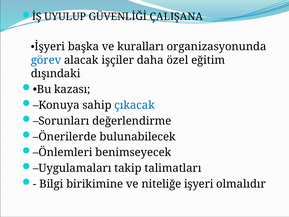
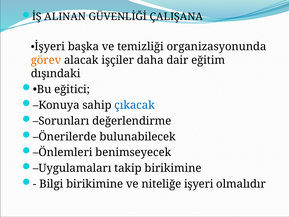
UYULUP: UYULUP -> ALINAN
kuralları: kuralları -> temizliği
görev colour: blue -> orange
özel: özel -> dair
kazası: kazası -> eğitici
takip talimatları: talimatları -> birikimine
